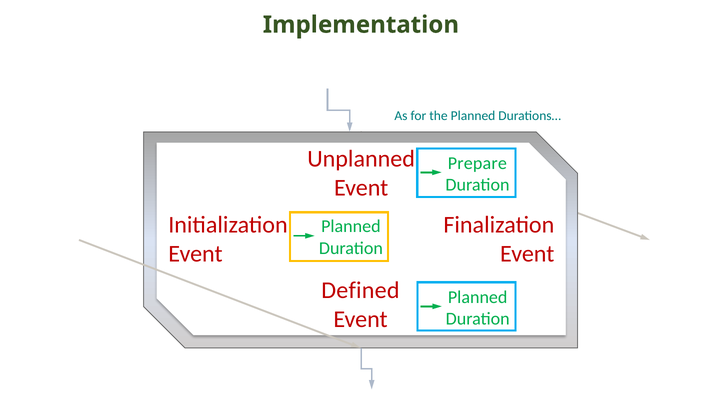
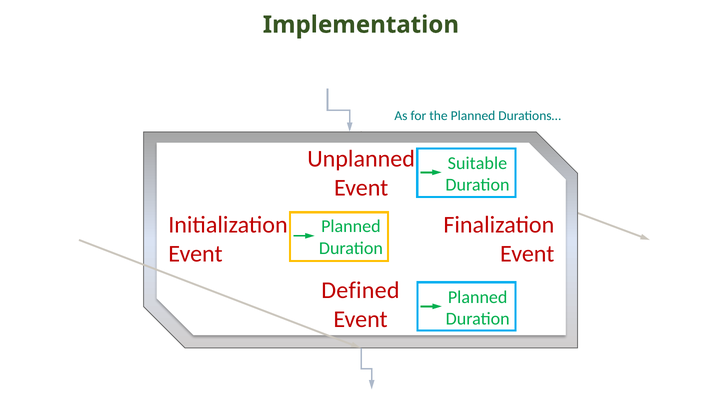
Prepare: Prepare -> Suitable
